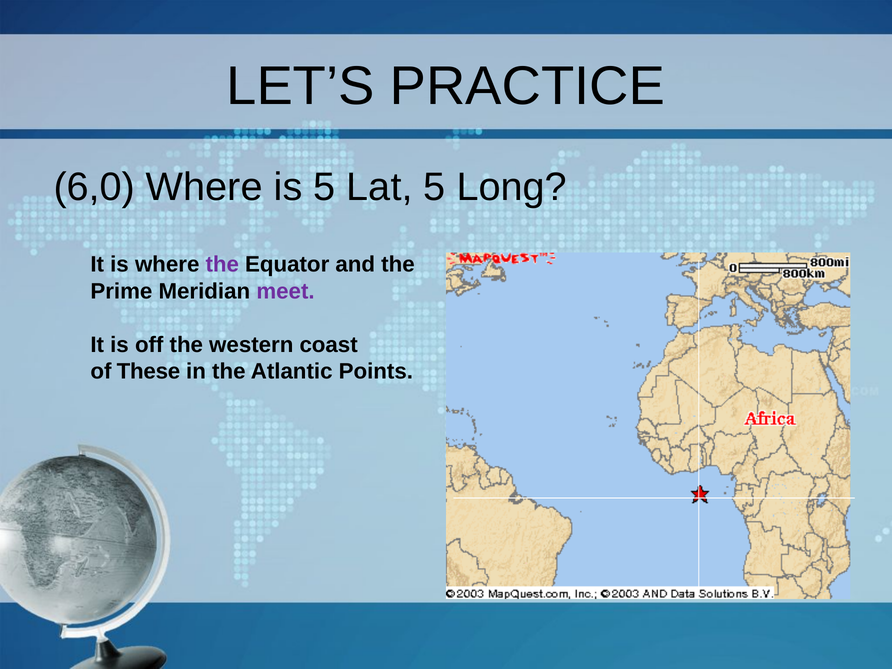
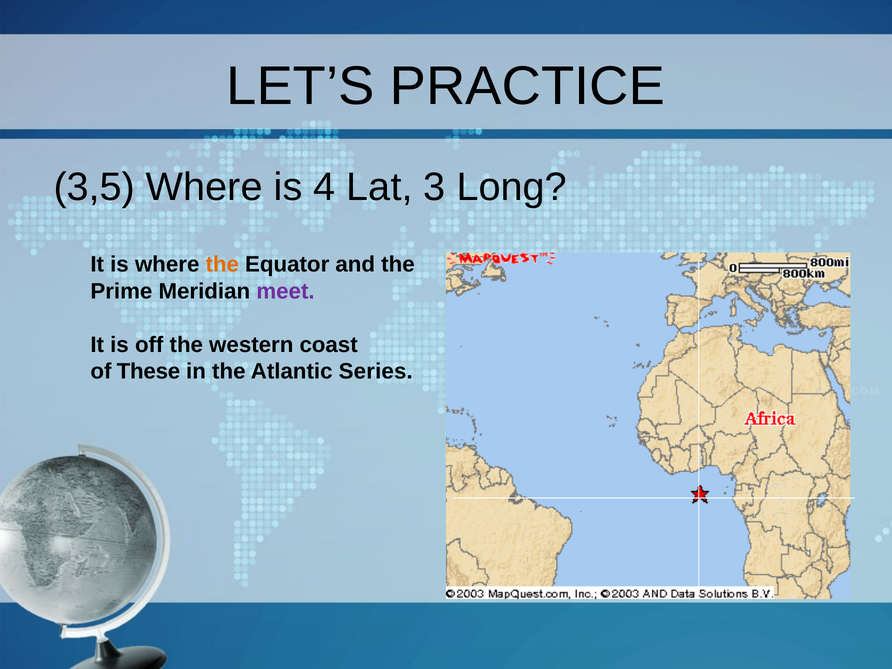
6,0: 6,0 -> 3,5
is 5: 5 -> 4
Lat 5: 5 -> 3
the at (222, 265) colour: purple -> orange
Points: Points -> Series
